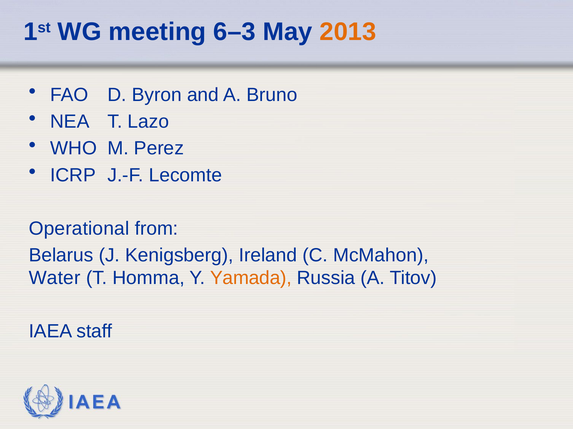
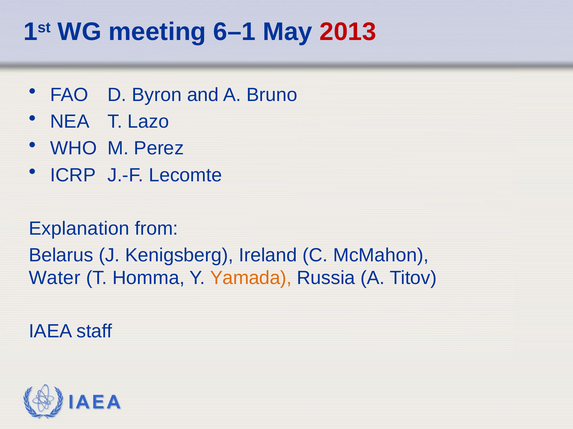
6–3: 6–3 -> 6–1
2013 colour: orange -> red
Operational: Operational -> Explanation
